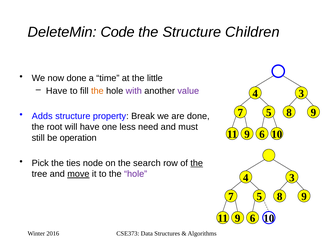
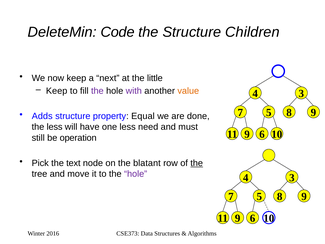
now done: done -> keep
time: time -> next
Have at (57, 91): Have -> Keep
the at (97, 91) colour: orange -> purple
value colour: purple -> orange
Break: Break -> Equal
the root: root -> less
ties: ties -> text
search: search -> blatant
move underline: present -> none
